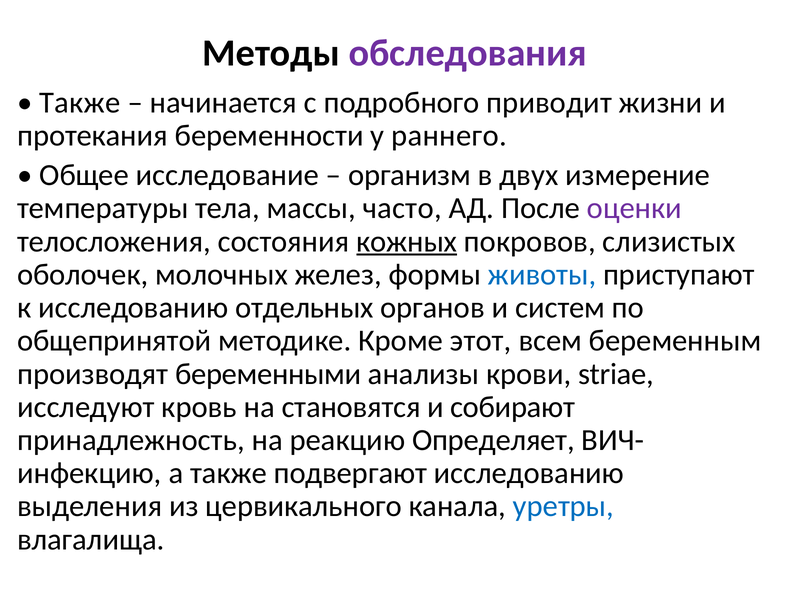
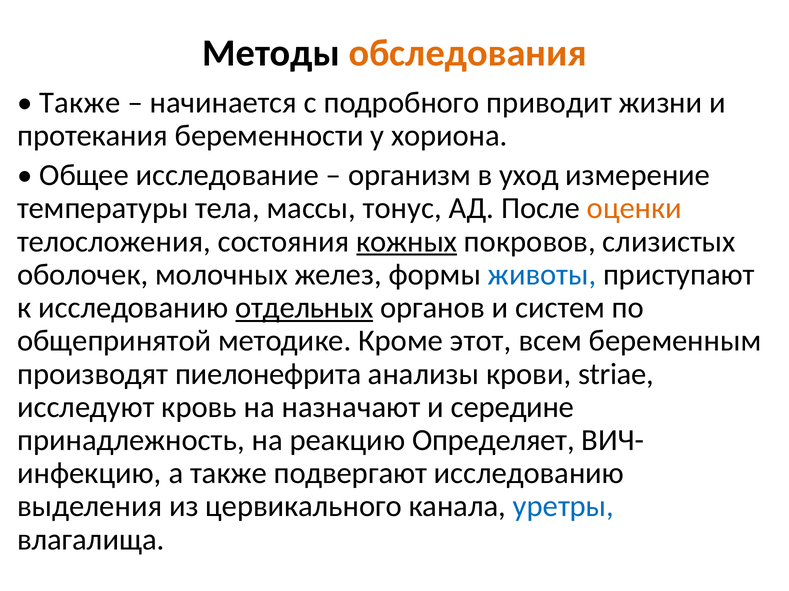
обследования colour: purple -> orange
раннего: раннего -> хориона
двух: двух -> уход
часто: часто -> тонус
оценки colour: purple -> orange
отдельных underline: none -> present
беременными: беременными -> пиелонефрита
становятся: становятся -> назначают
собирают: собирают -> середине
